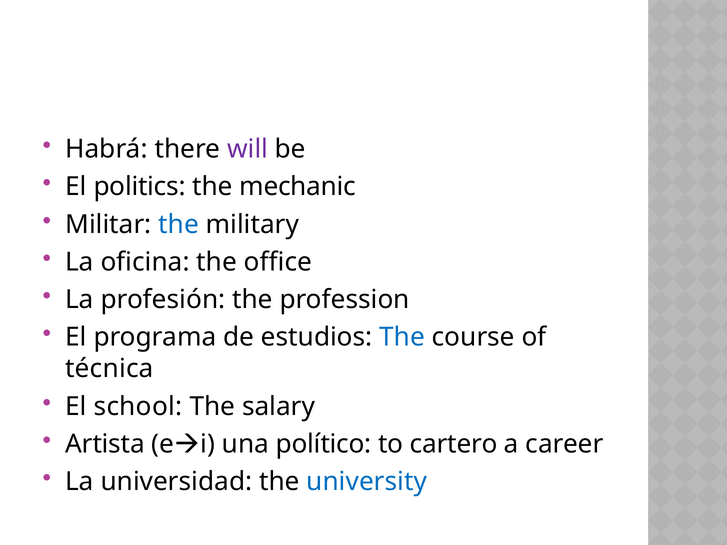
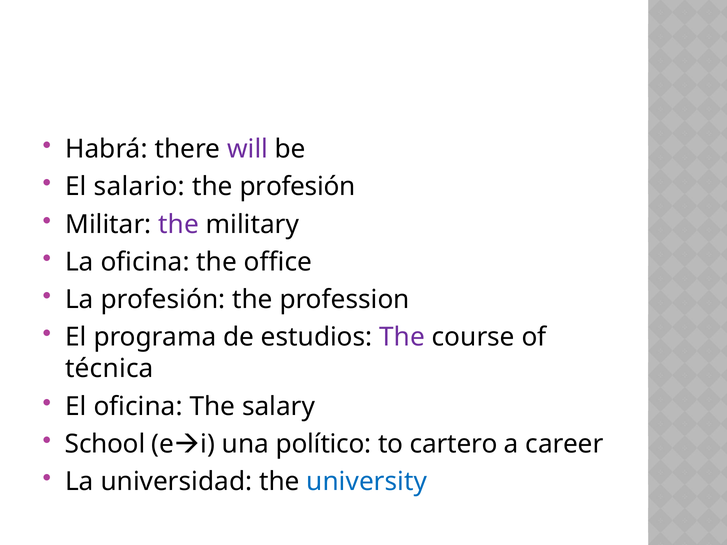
politics: politics -> salario
the mechanic: mechanic -> profesión
the at (179, 224) colour: blue -> purple
The at (402, 337) colour: blue -> purple
El school: school -> oficina
Artista: Artista -> School
